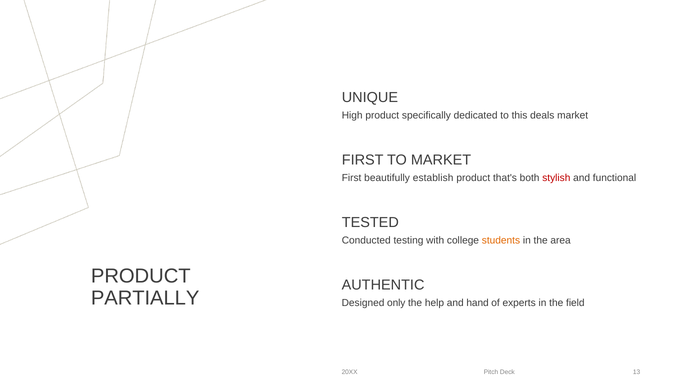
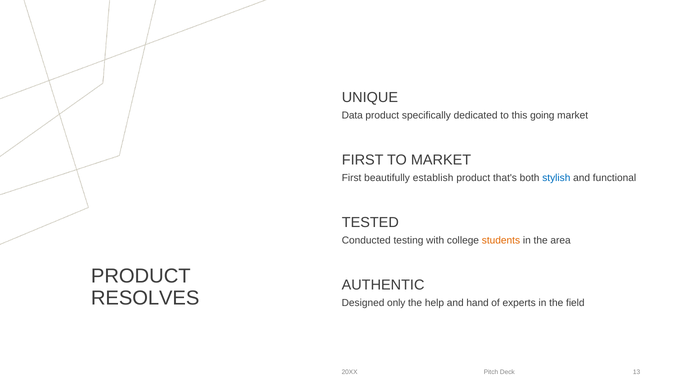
High: High -> Data
deals: deals -> going
stylish colour: red -> blue
PARTIALLY: PARTIALLY -> RESOLVES
